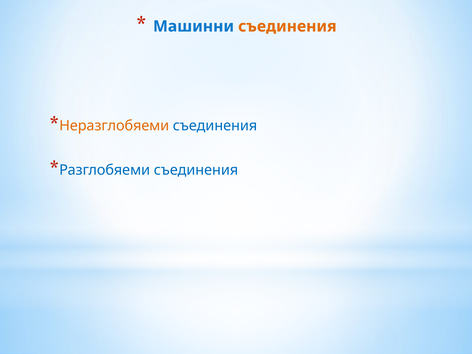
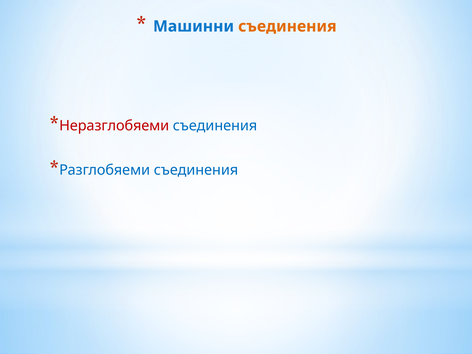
Неразглобяеми colour: orange -> red
